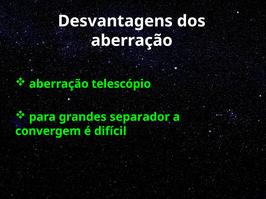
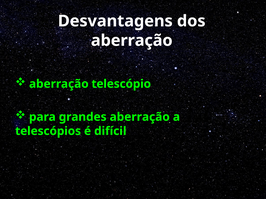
grandes separador: separador -> aberração
convergem: convergem -> telescópios
